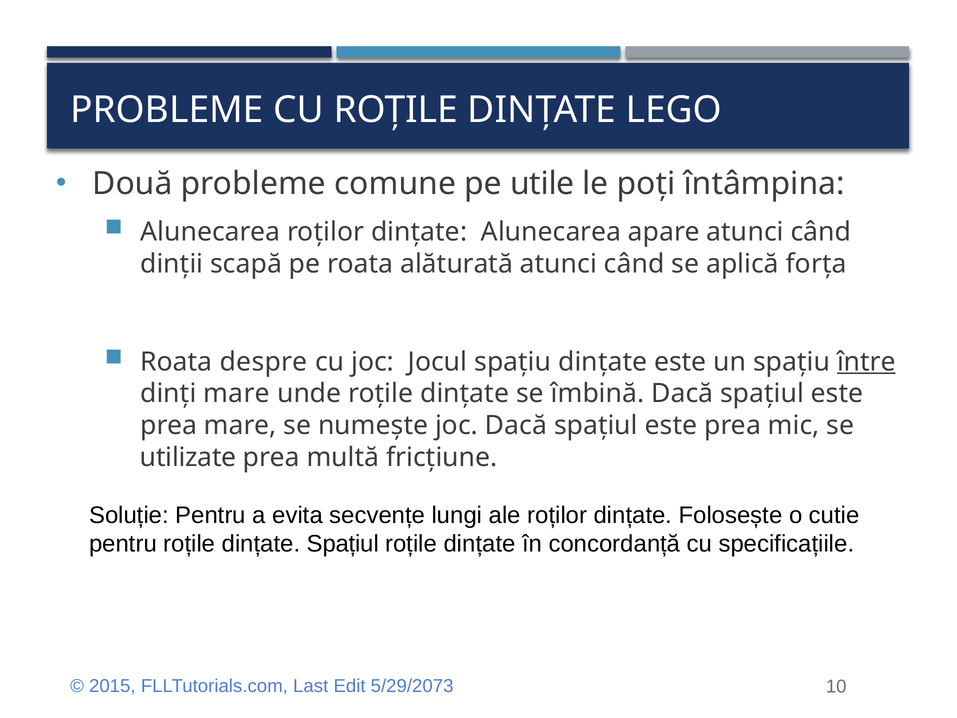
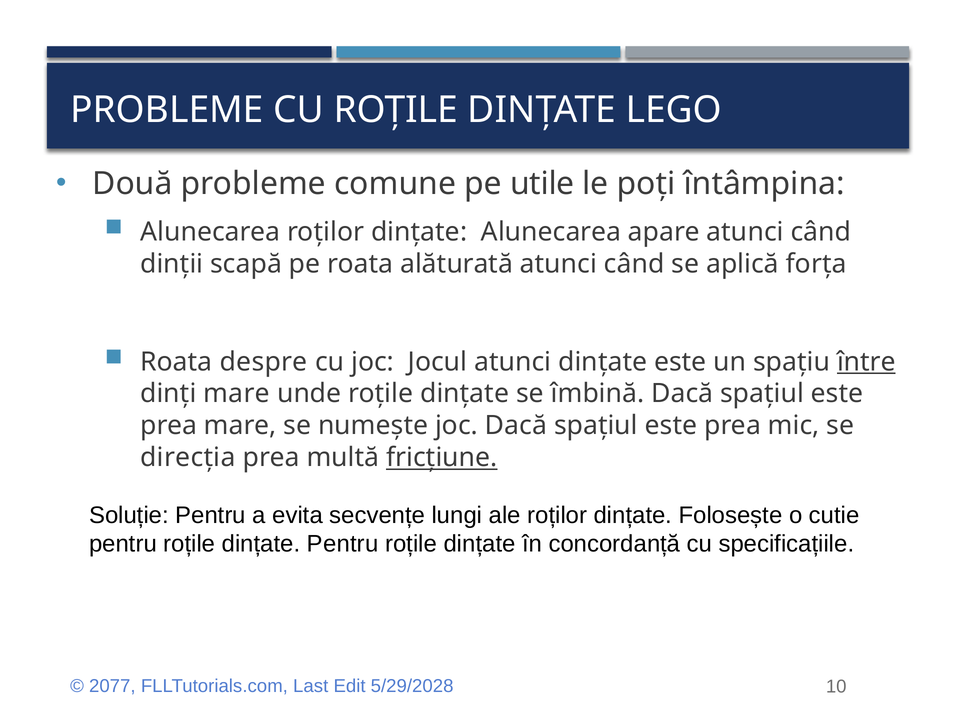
Jocul spațiu: spațiu -> atunci
utilizate: utilizate -> direcția
fricțiune underline: none -> present
dințate Spațiul: Spațiul -> Pentru
2015: 2015 -> 2077
5/29/2073: 5/29/2073 -> 5/29/2028
